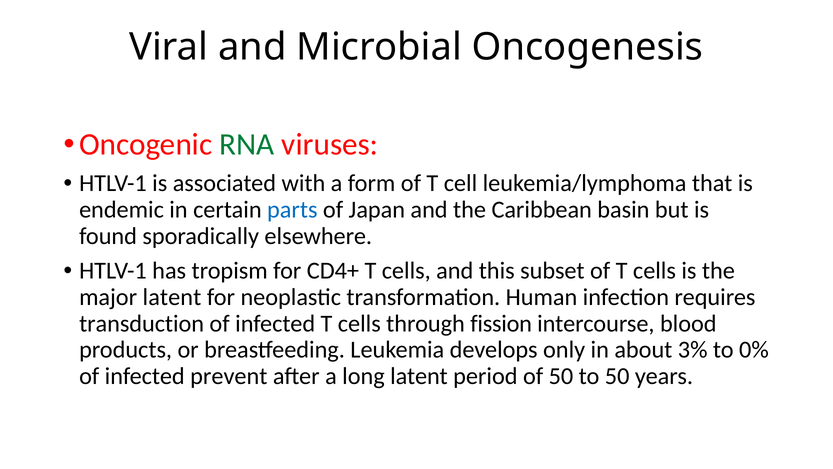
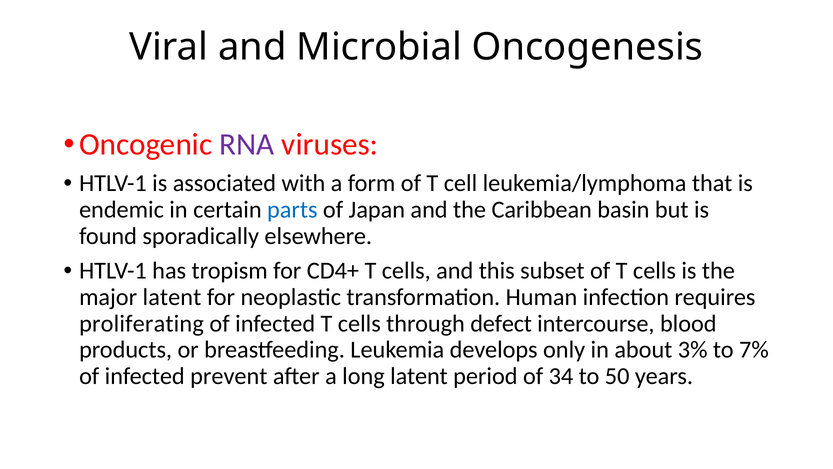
RNA colour: green -> purple
transduction: transduction -> proliferating
fission: fission -> defect
0%: 0% -> 7%
of 50: 50 -> 34
